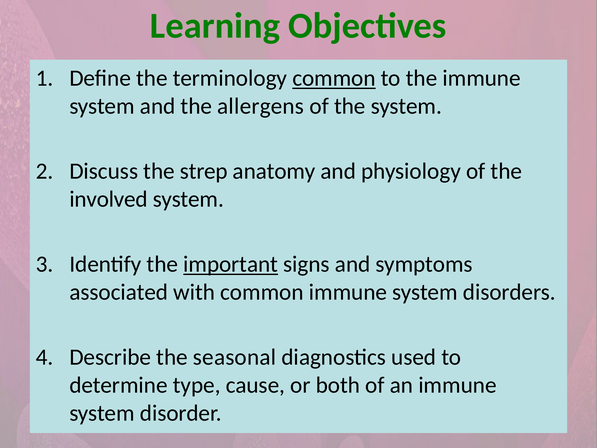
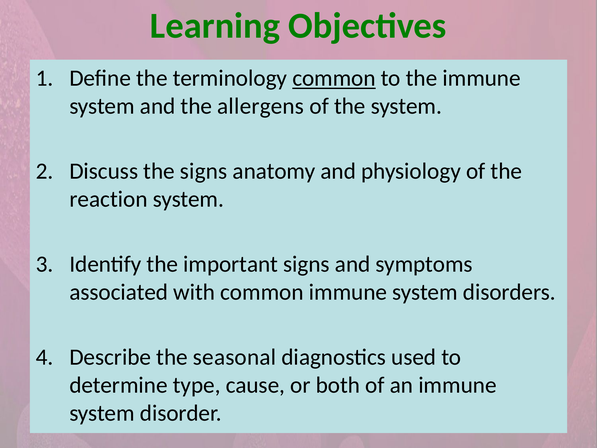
the strep: strep -> signs
involved: involved -> reaction
important underline: present -> none
